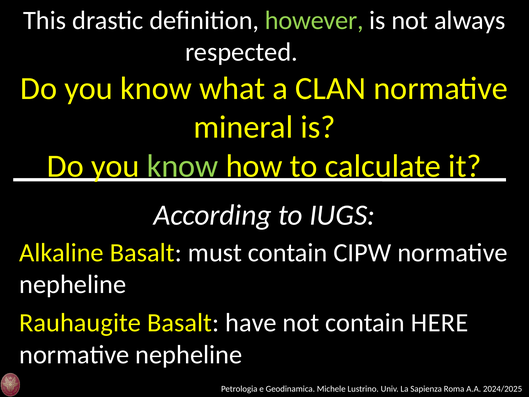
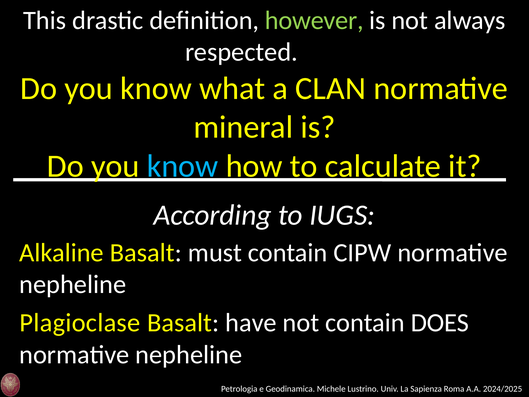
know at (183, 166) colour: light green -> light blue
Rauhaugite: Rauhaugite -> Plagioclase
HERE: HERE -> DOES
